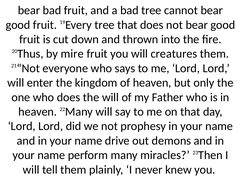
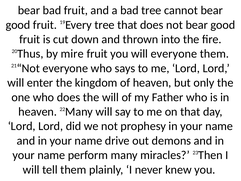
will creatures: creatures -> everyone
